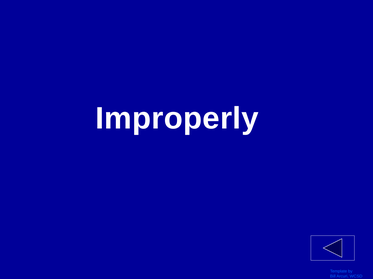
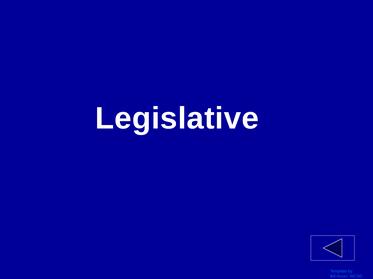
Improperly: Improperly -> Legislative
